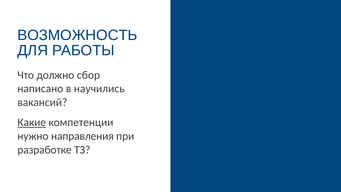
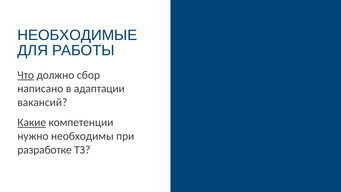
ВОЗМОЖНОСТЬ: ВОЗМОЖНОСТЬ -> НЕОБХОДИМЫЕ
Что underline: none -> present
научились: научились -> адаптации
направления: направления -> необходимы
